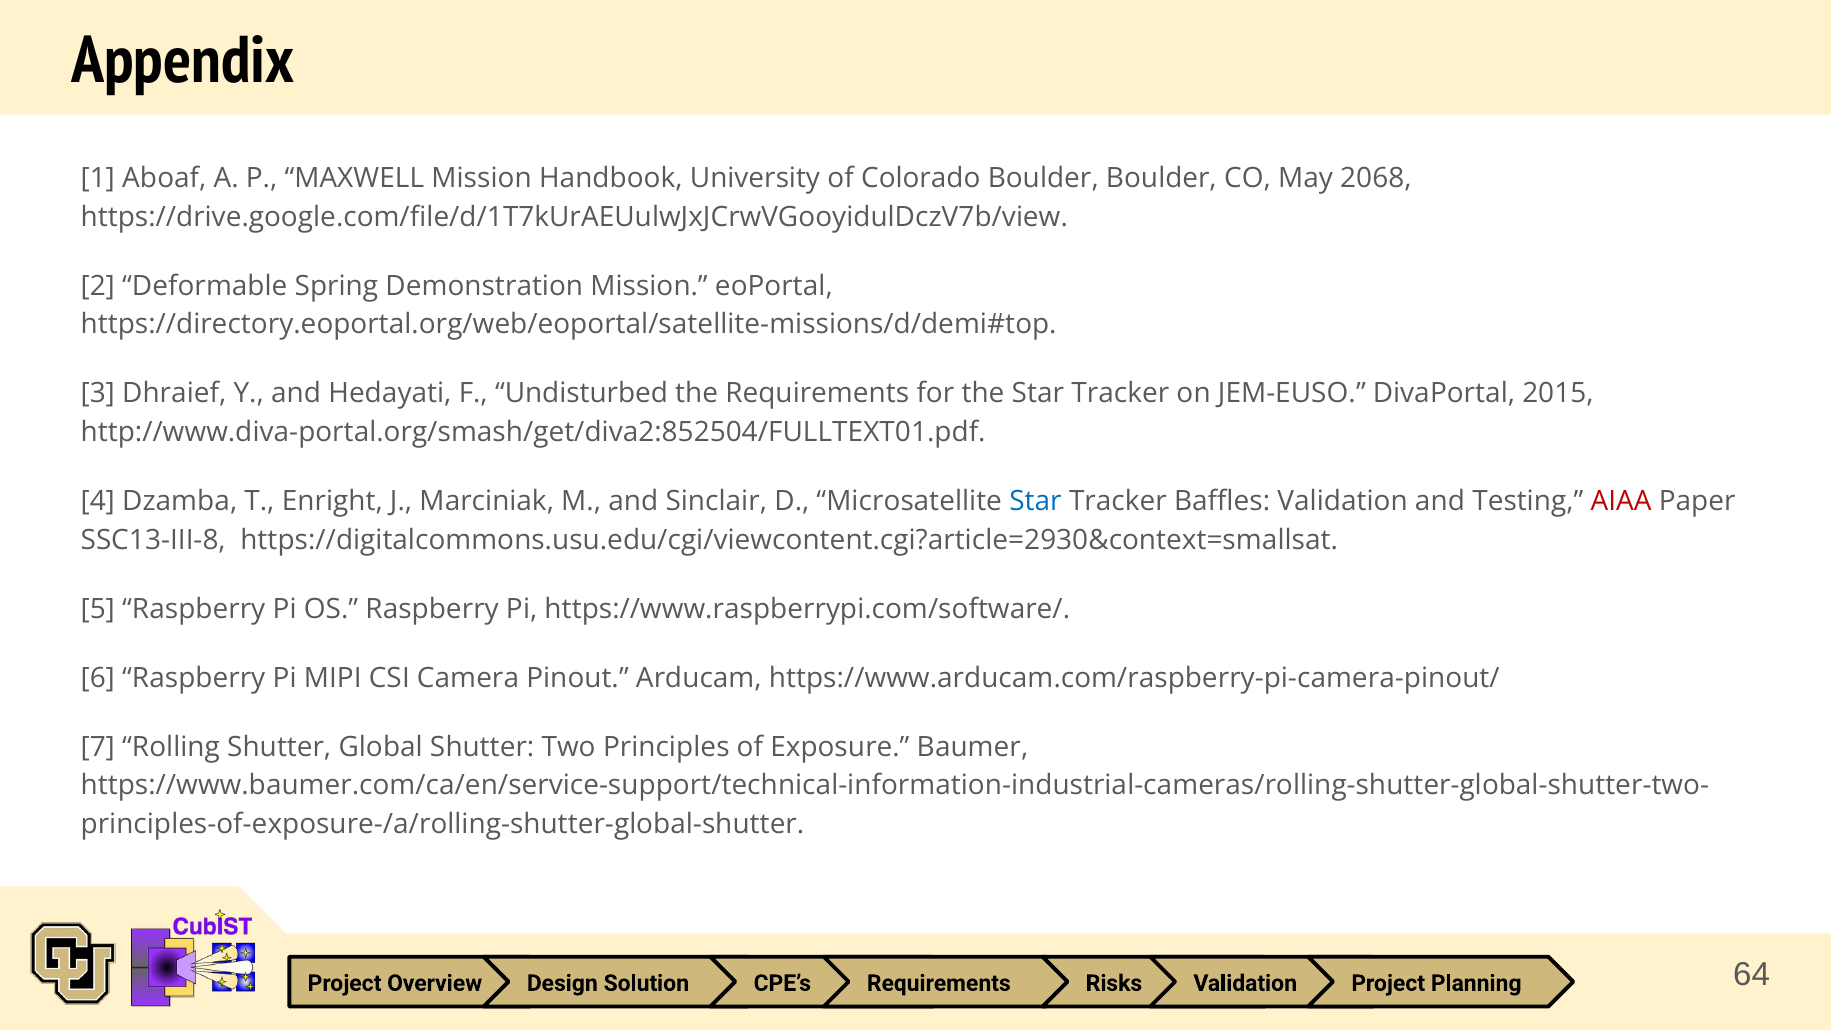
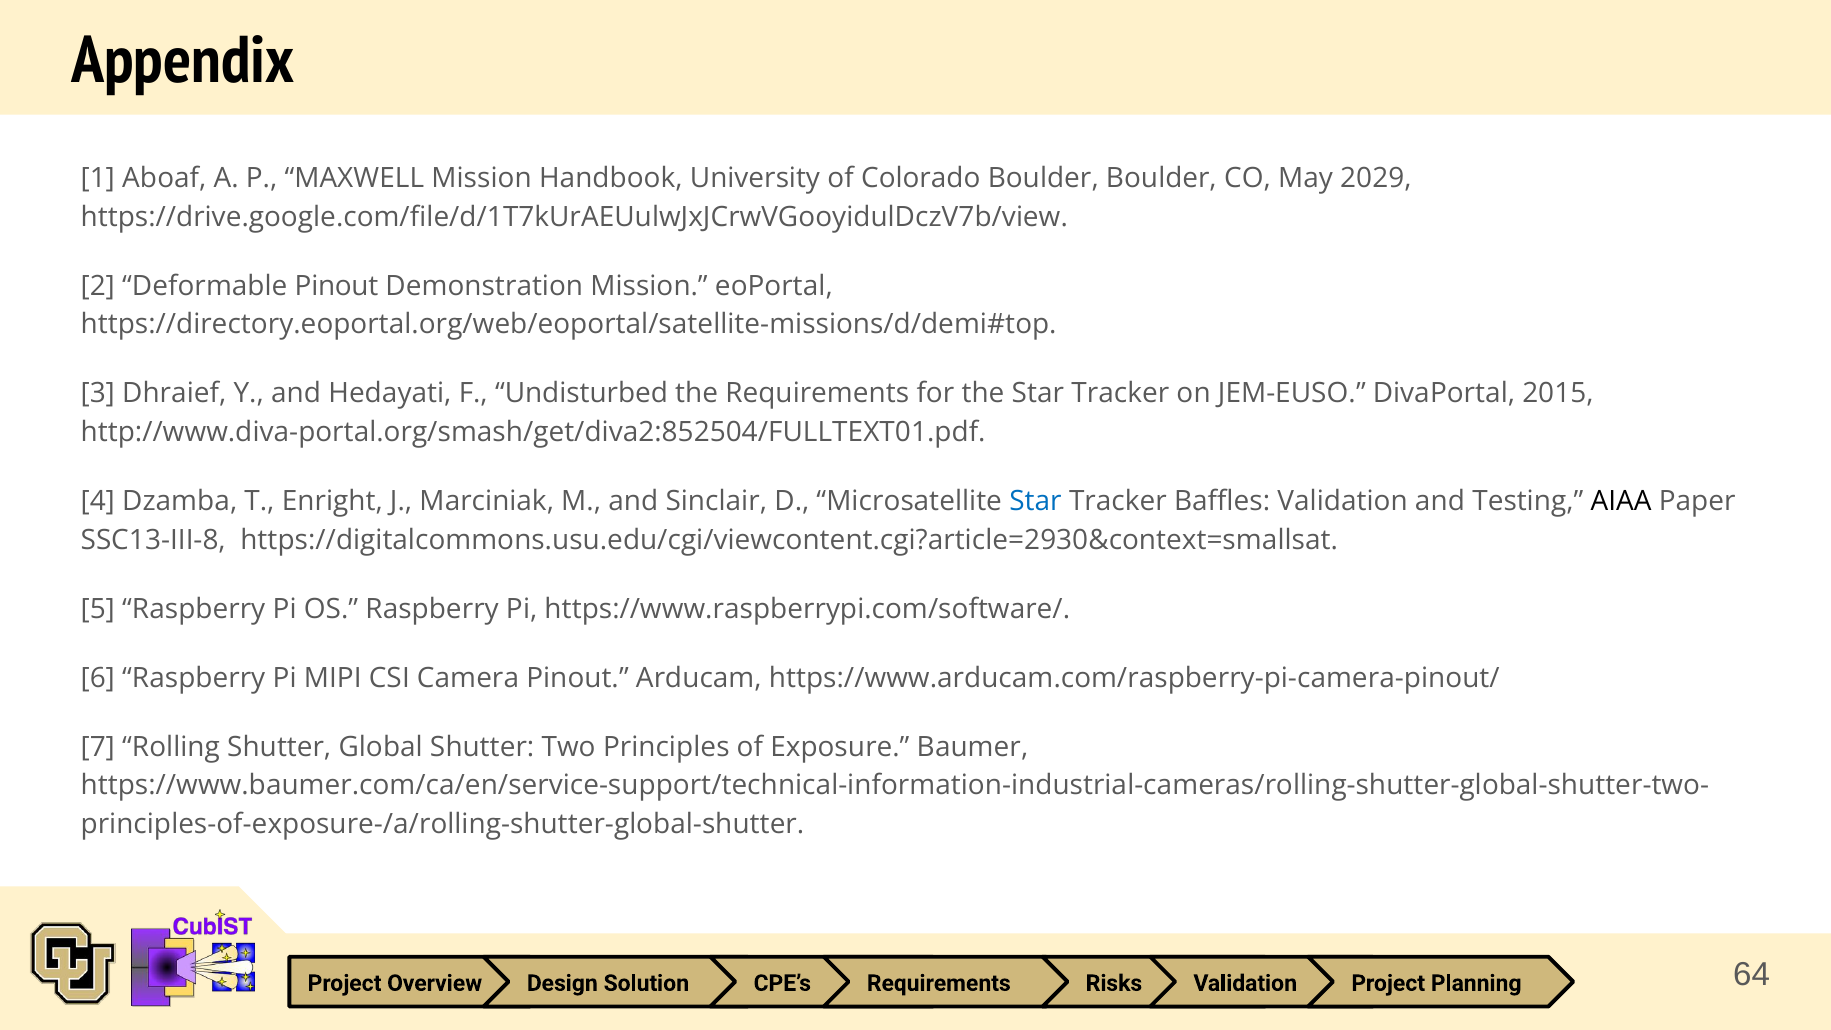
2068: 2068 -> 2029
Deformable Spring: Spring -> Pinout
AIAA colour: red -> black
